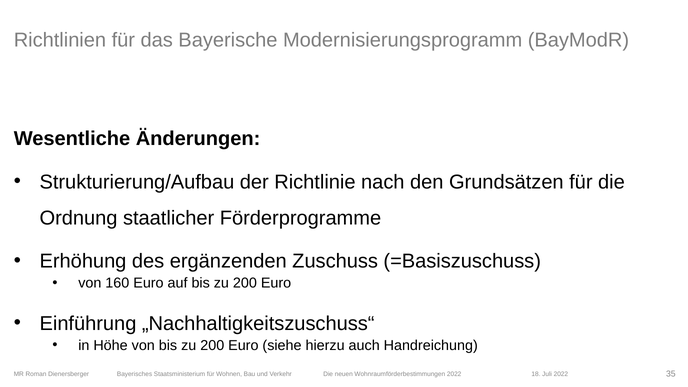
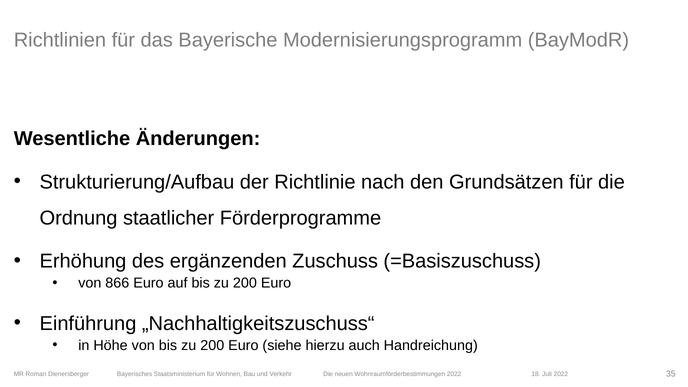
160: 160 -> 866
